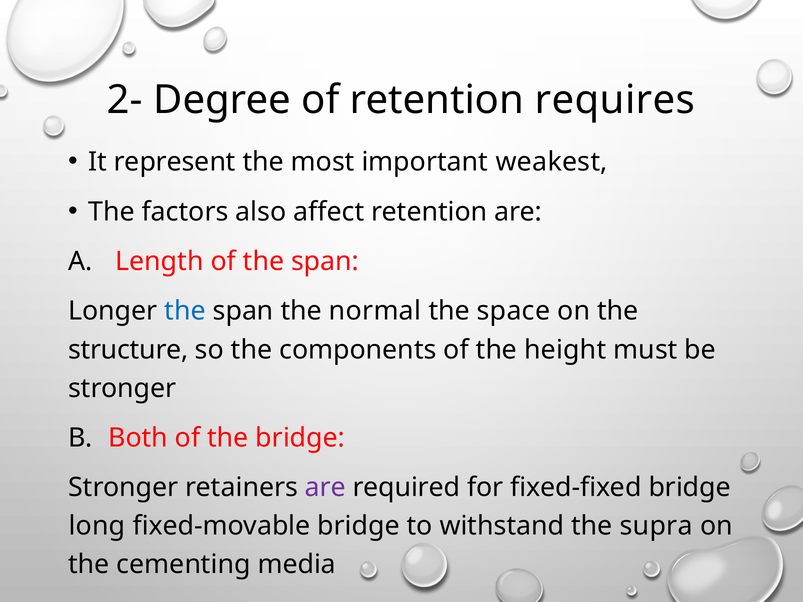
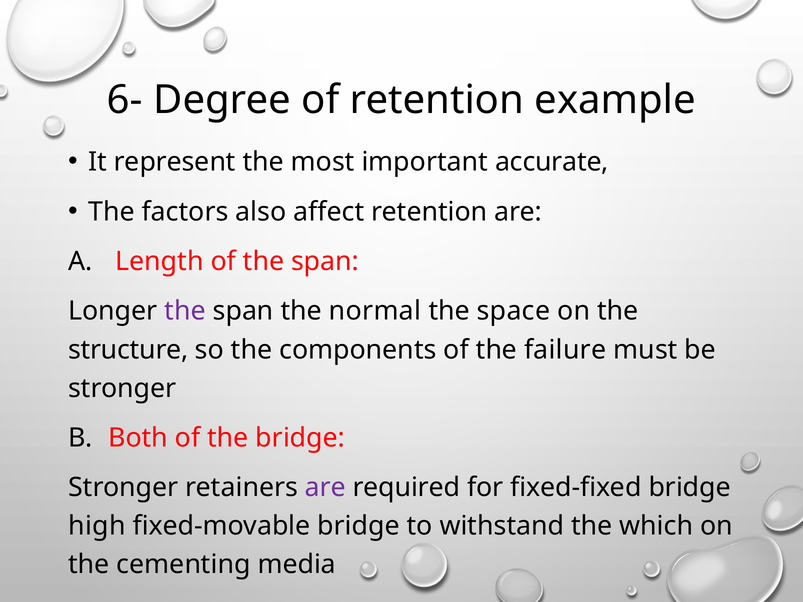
2-: 2- -> 6-
requires: requires -> example
weakest: weakest -> accurate
the at (185, 311) colour: blue -> purple
height: height -> failure
long: long -> high
supra: supra -> which
